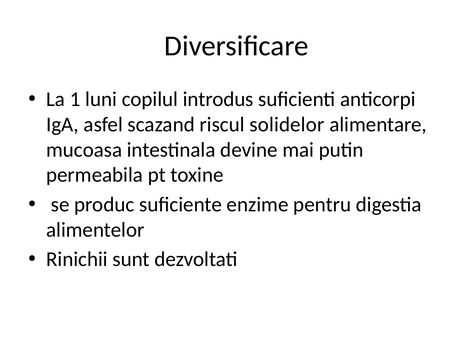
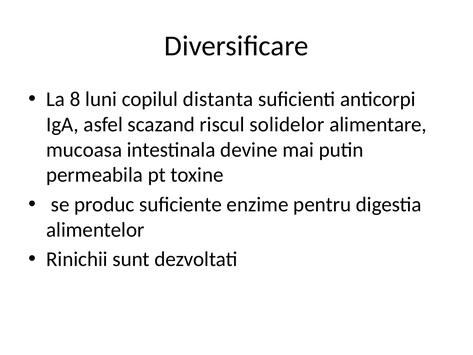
1: 1 -> 8
introdus: introdus -> distanta
